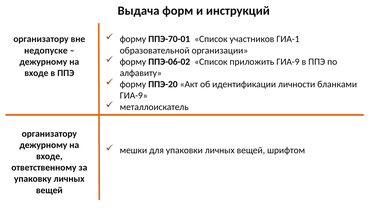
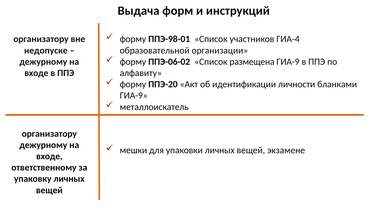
ППЭ-70-01: ППЭ-70-01 -> ППЭ-98-01
ГИА-1: ГИА-1 -> ГИА-4
приложить: приложить -> размещена
шрифтом: шрифтом -> экзамене
